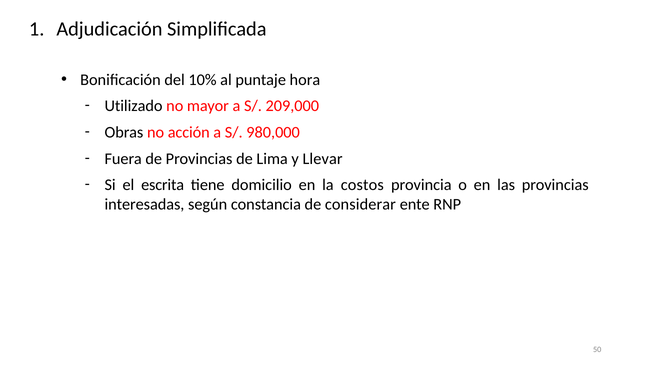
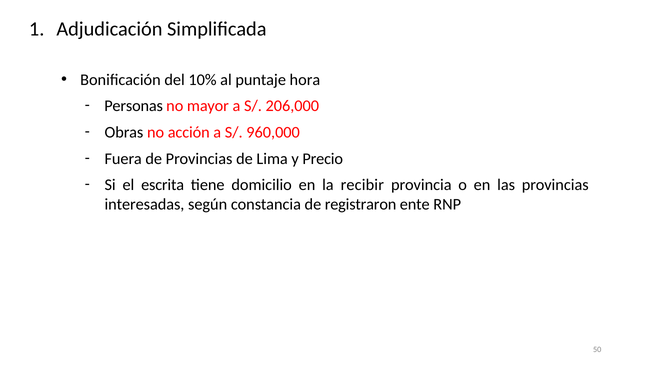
Utilizado: Utilizado -> Personas
209,000: 209,000 -> 206,000
980,000: 980,000 -> 960,000
Llevar: Llevar -> Precio
costos: costos -> recibir
considerar: considerar -> registraron
